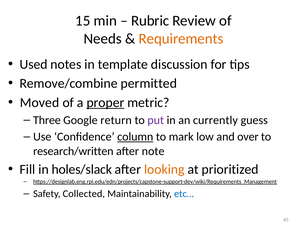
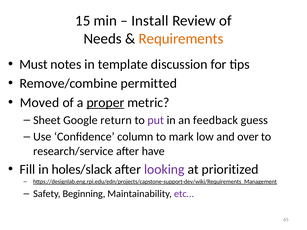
Rubric: Rubric -> Install
Used: Used -> Must
Three: Three -> Sheet
currently: currently -> feedback
column underline: present -> none
research/written: research/written -> research/service
note: note -> have
looking colour: orange -> purple
Collected: Collected -> Beginning
etc… colour: blue -> purple
